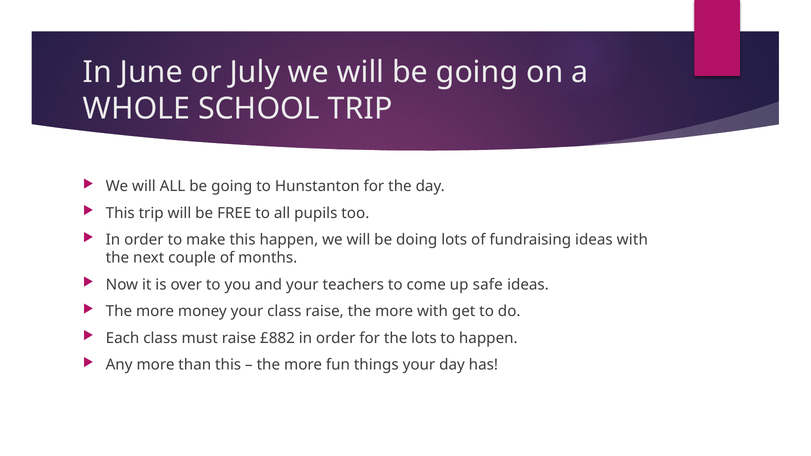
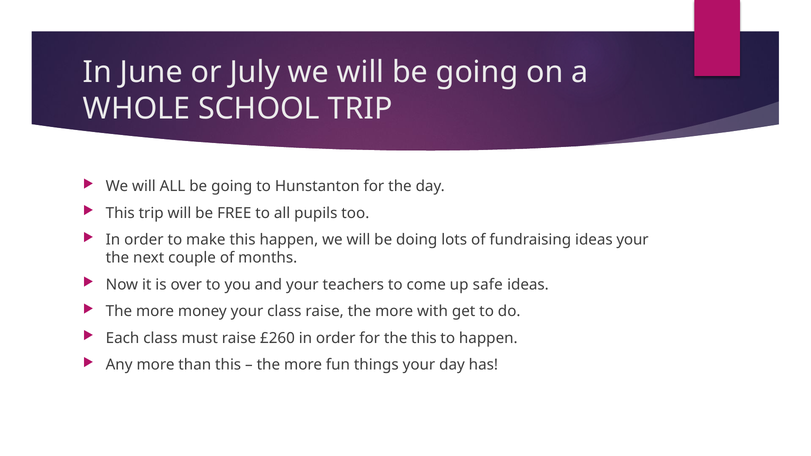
ideas with: with -> your
£882: £882 -> £260
the lots: lots -> this
